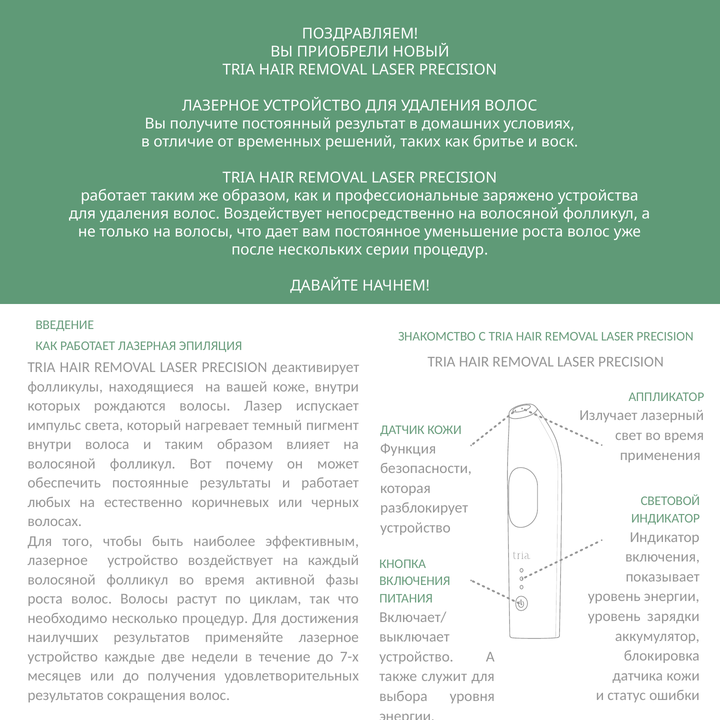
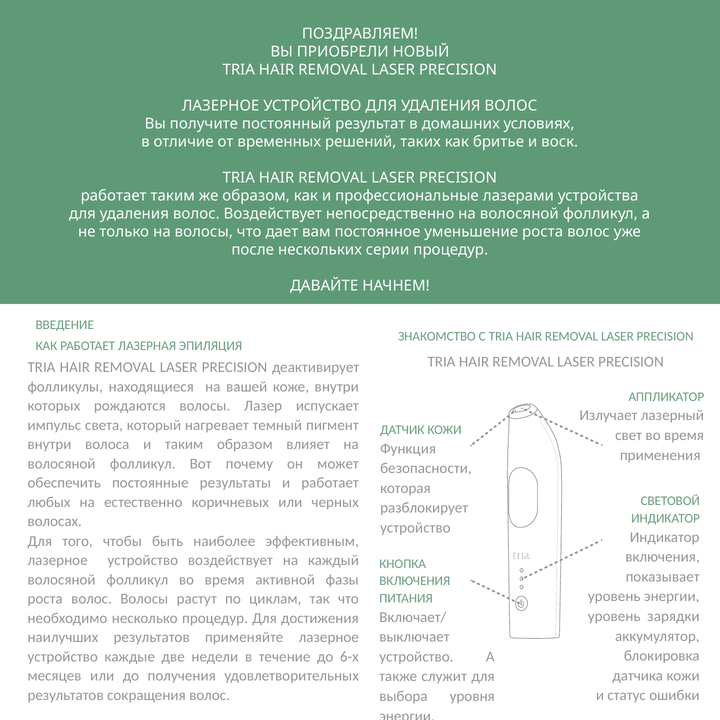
заряжено: заряжено -> лазерами
7-х: 7-х -> 6-х
